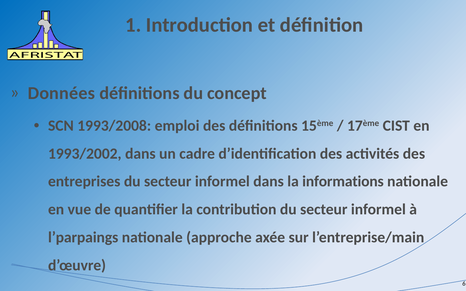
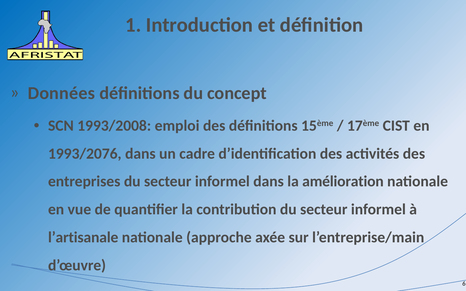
1993/2002: 1993/2002 -> 1993/2076
informations: informations -> amélioration
l’parpaings: l’parpaings -> l’artisanale
